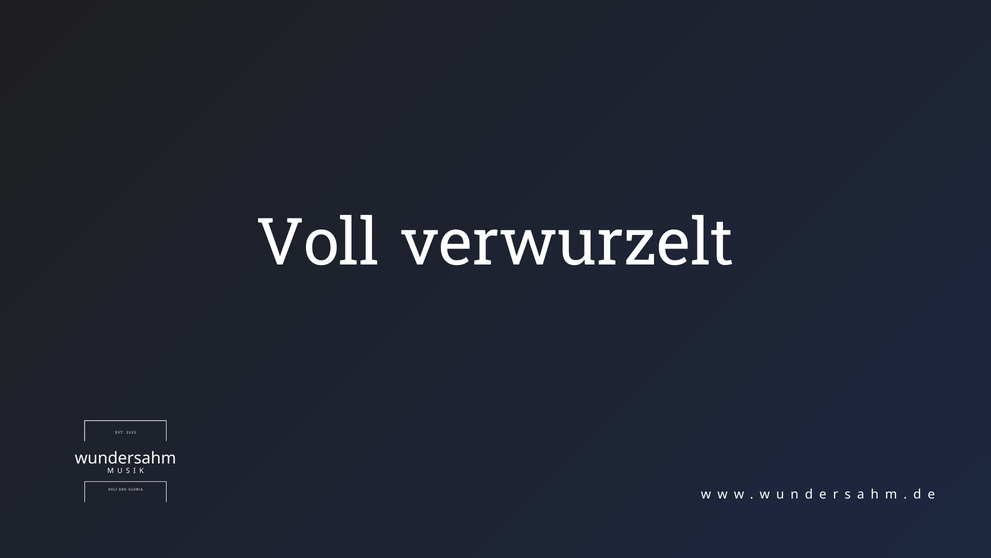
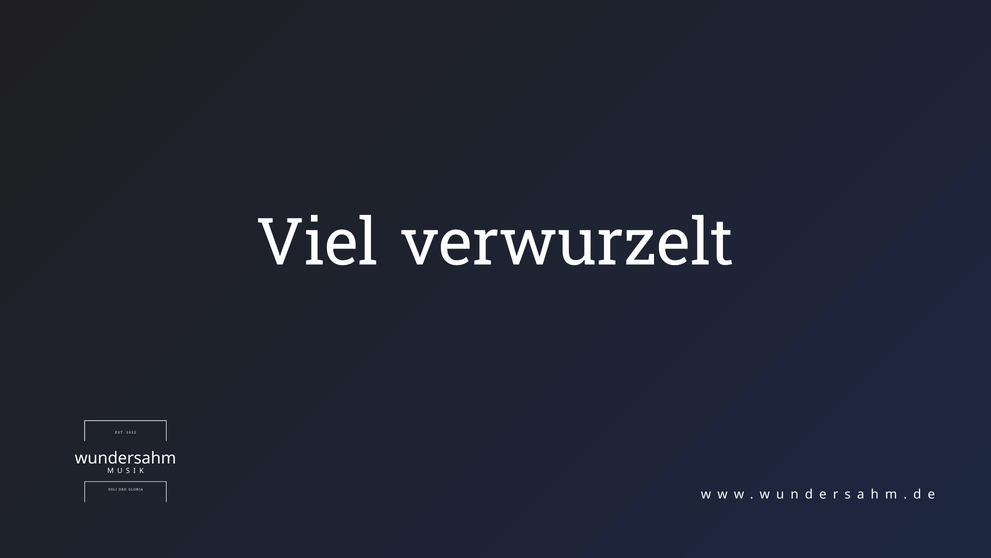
Voll: Voll -> Viel
